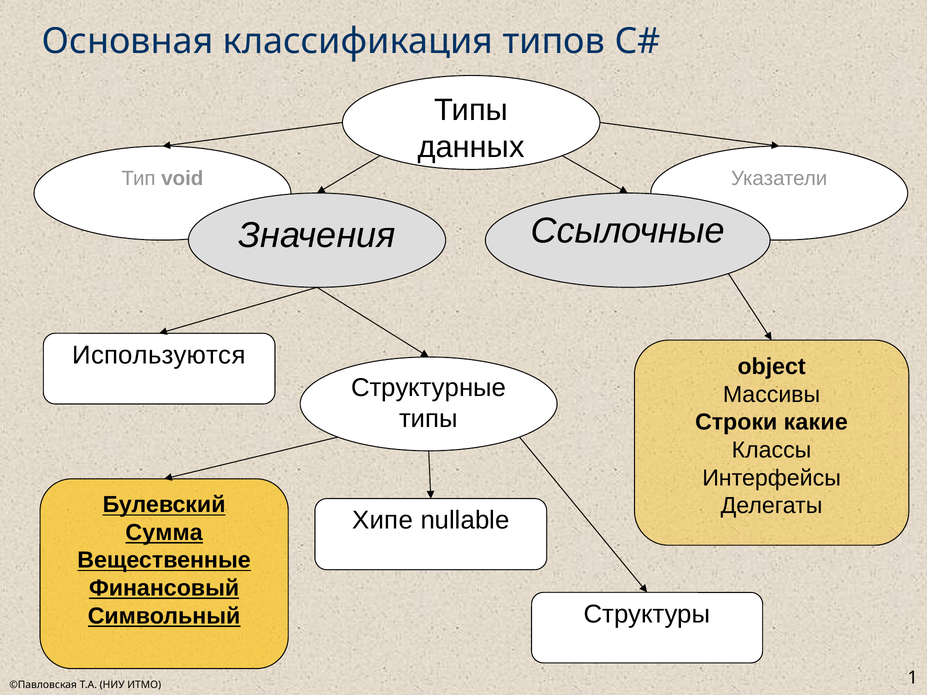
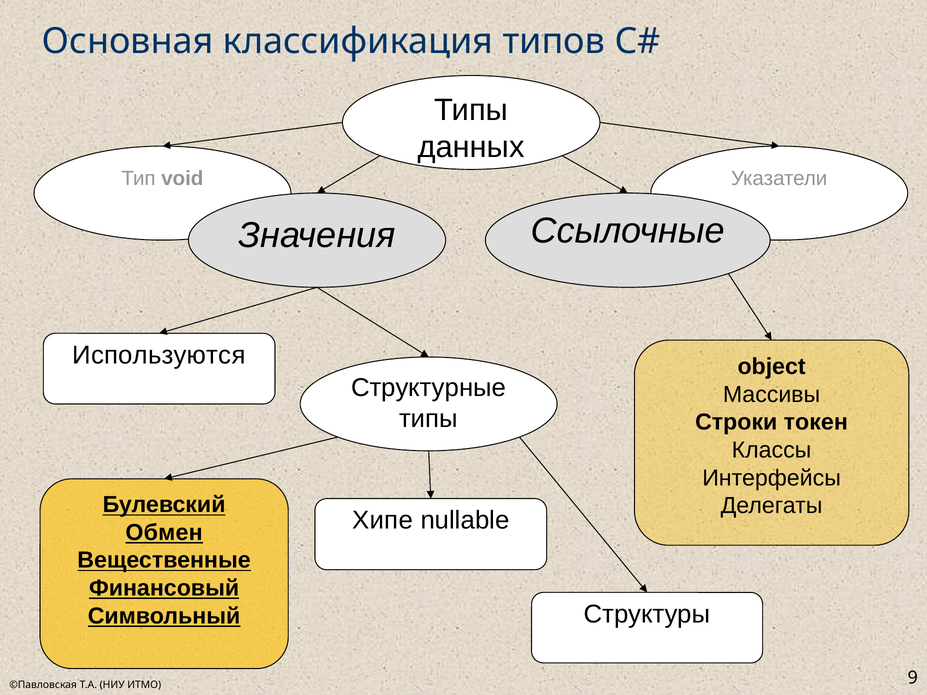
какие: какие -> токен
Сумма: Сумма -> Обмен
1: 1 -> 9
